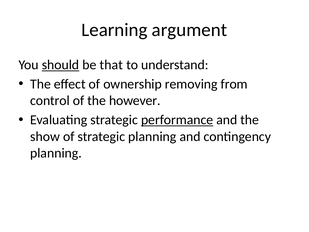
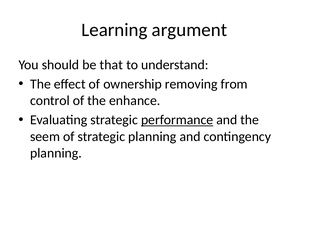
should underline: present -> none
however: however -> enhance
show: show -> seem
